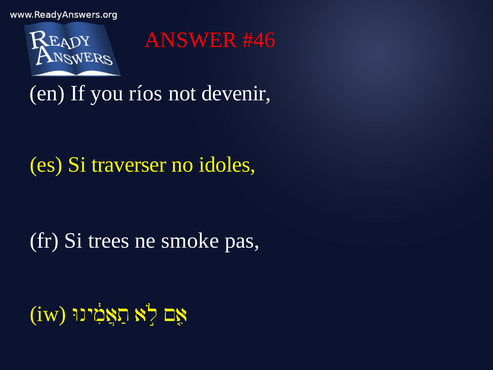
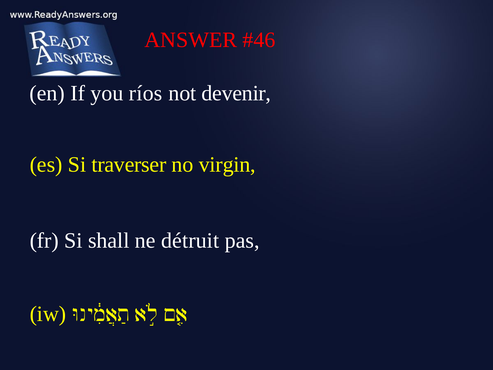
idoles: idoles -> virgin
trees: trees -> shall
smoke: smoke -> détruit
